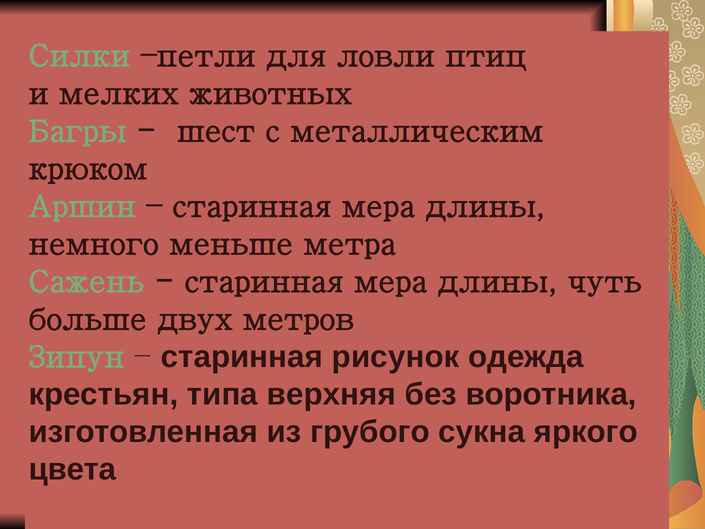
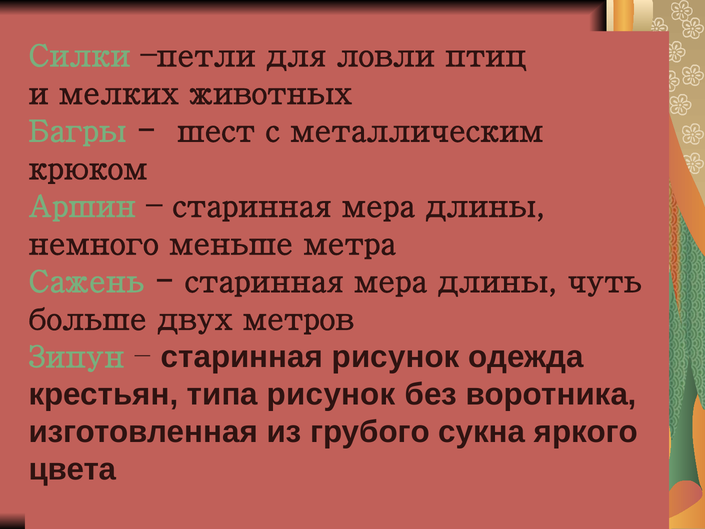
типа верхняя: верхняя -> рисунок
